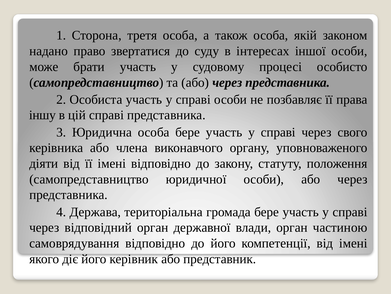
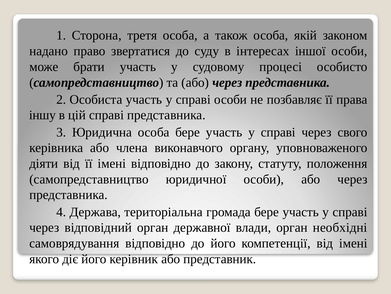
частиною: частиною -> необхідні
